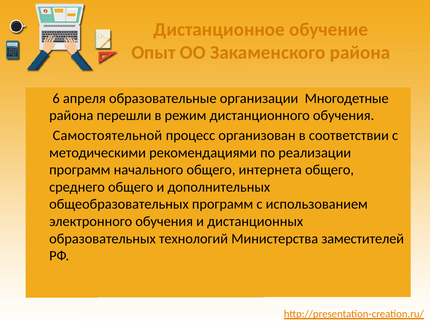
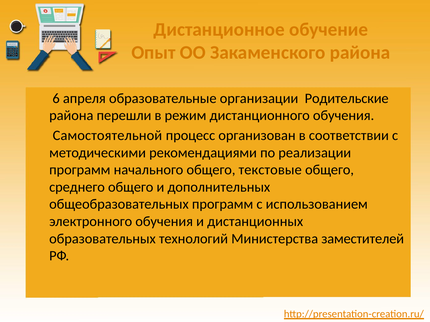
Многодетные: Многодетные -> Родительские
интернета: интернета -> текстовые
